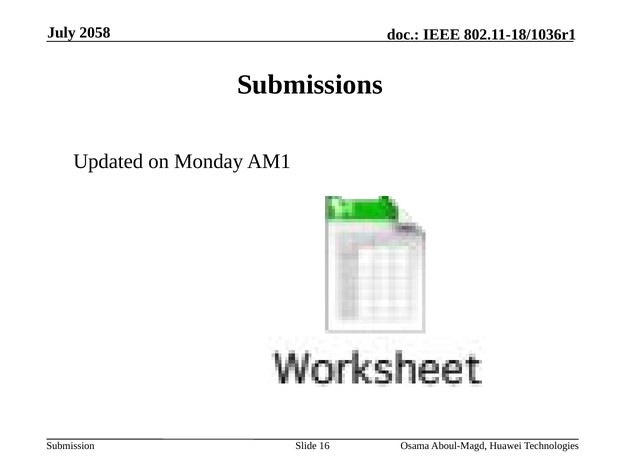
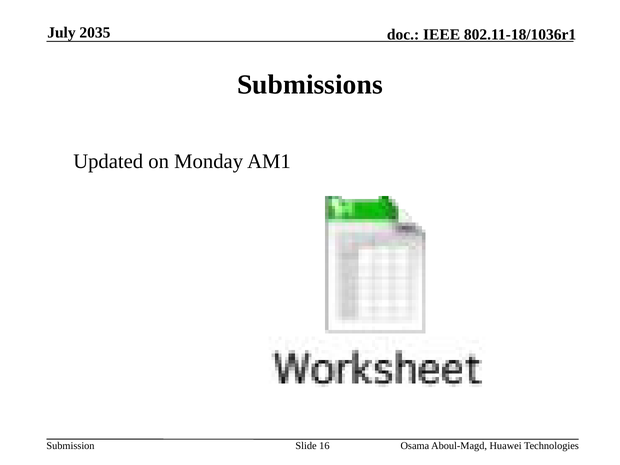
2058: 2058 -> 2035
